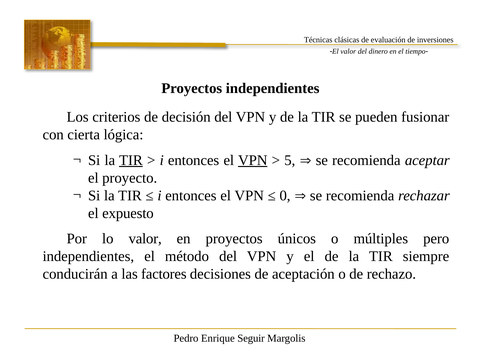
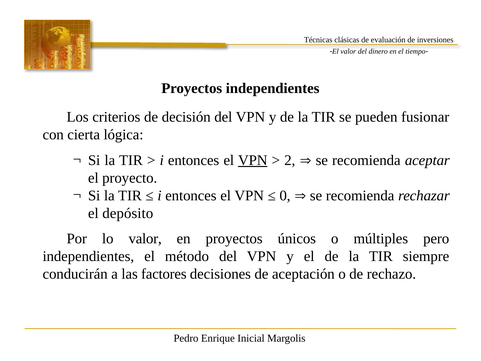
TIR at (131, 160) underline: present -> none
5: 5 -> 2
expuesto: expuesto -> depósito
Seguir: Seguir -> Inicial
